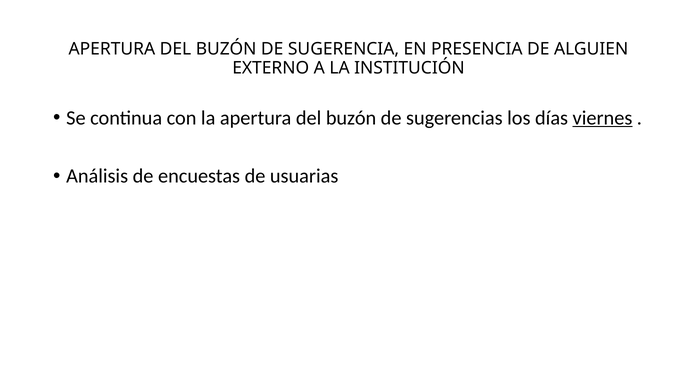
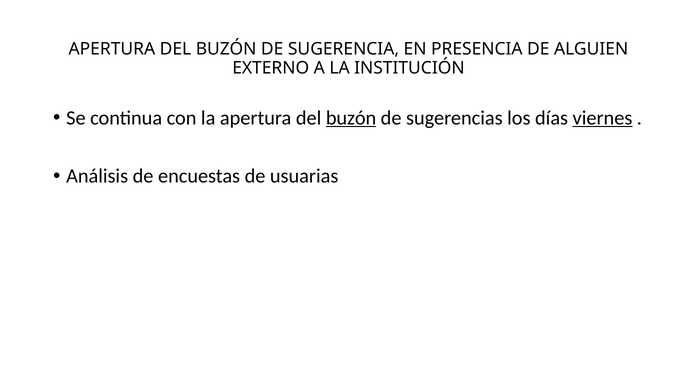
buzón at (351, 118) underline: none -> present
